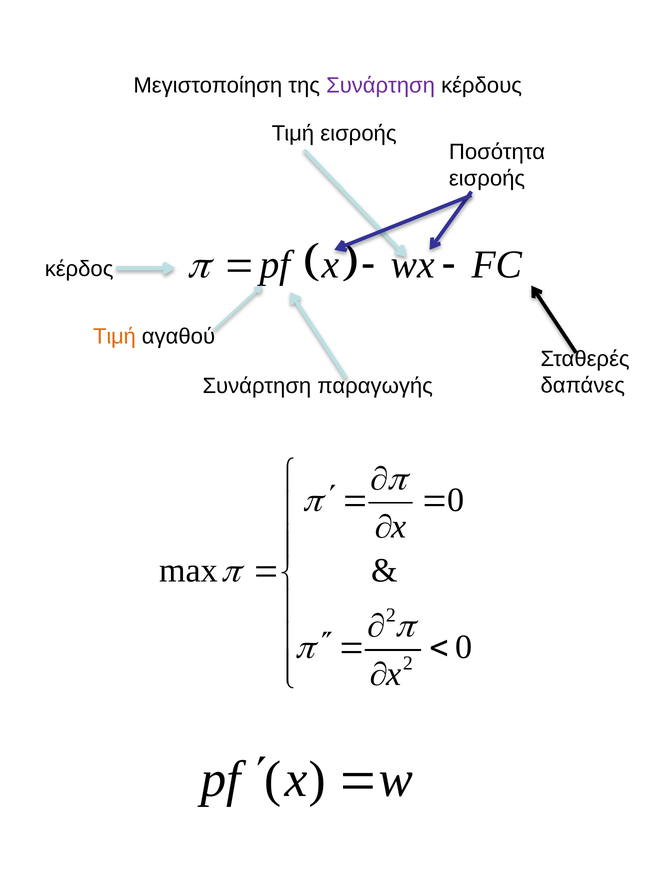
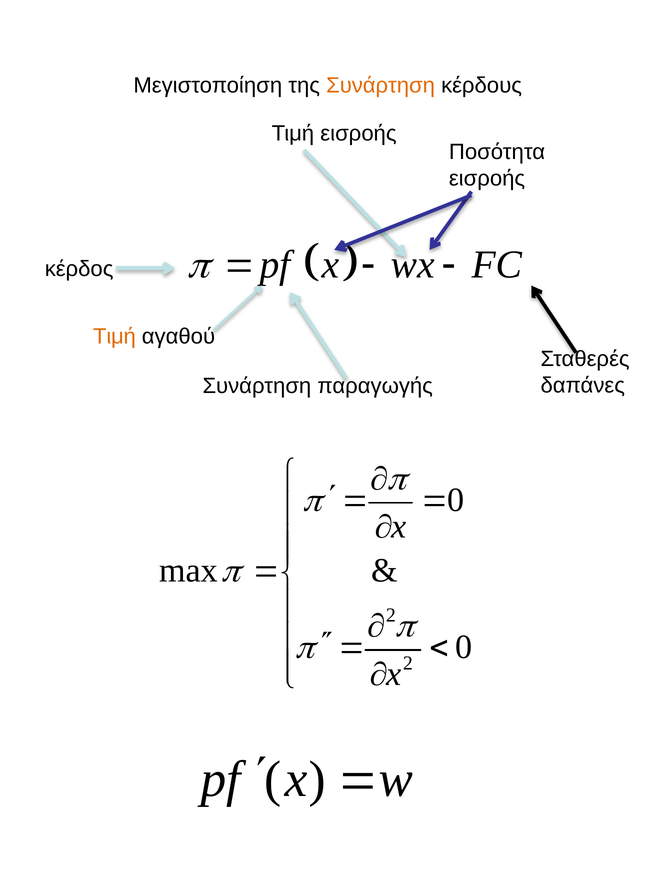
Συνάρτηση at (381, 85) colour: purple -> orange
